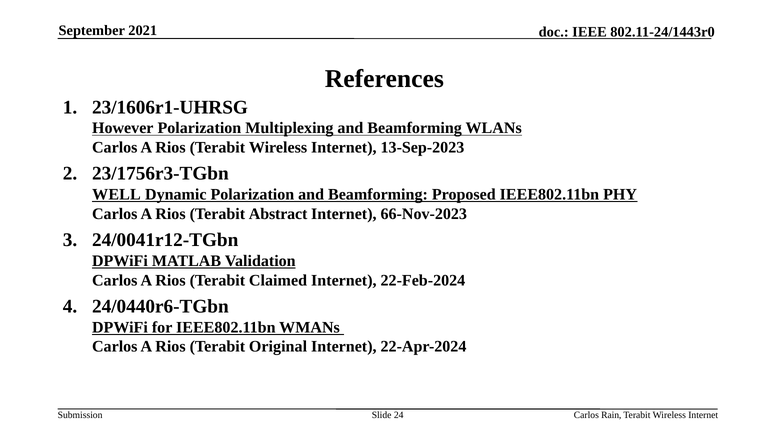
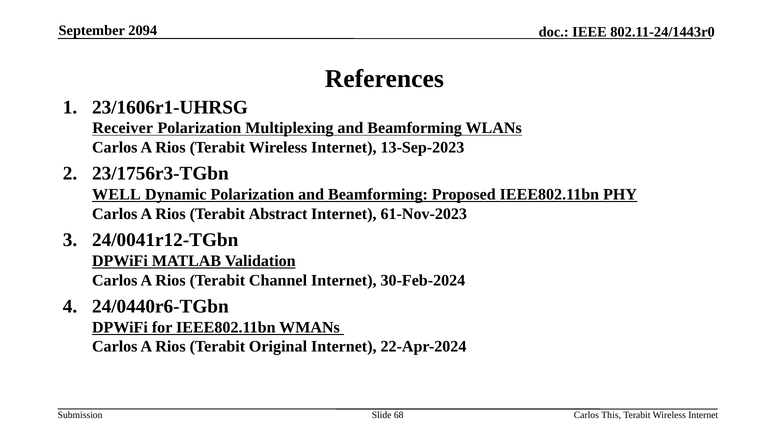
2021: 2021 -> 2094
However: However -> Receiver
66-Nov-2023: 66-Nov-2023 -> 61-Nov-2023
Claimed: Claimed -> Channel
22-Feb-2024: 22-Feb-2024 -> 30-Feb-2024
24: 24 -> 68
Rain: Rain -> This
